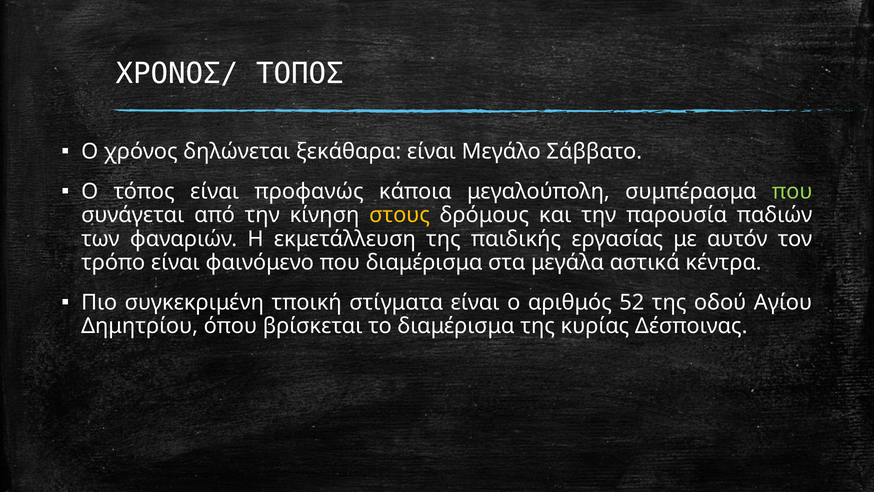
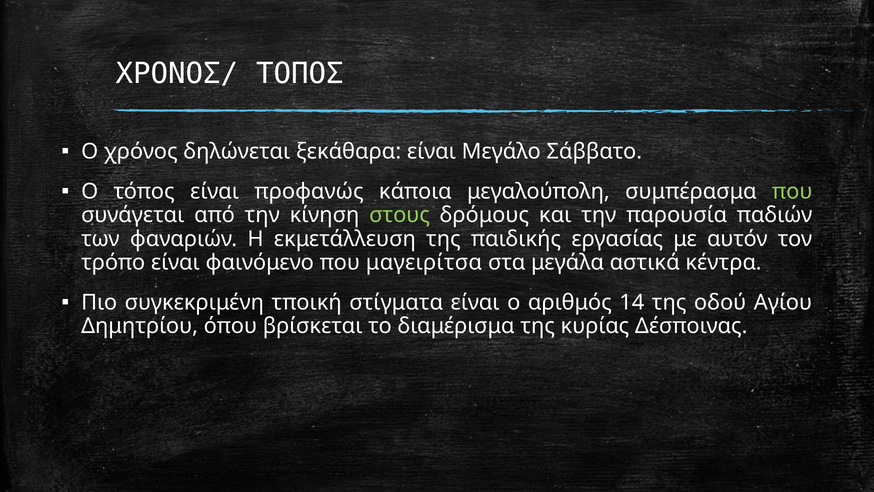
στους colour: yellow -> light green
που διαμέρισμα: διαμέρισμα -> μαγειρίτσα
52: 52 -> 14
